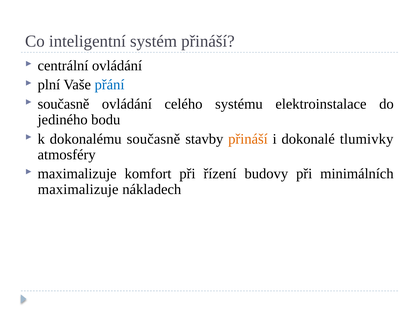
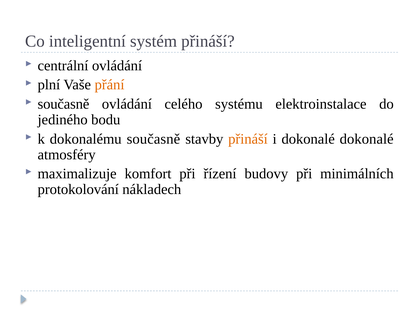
přání colour: blue -> orange
dokonalé tlumivky: tlumivky -> dokonalé
maximalizuje at (78, 190): maximalizuje -> protokolování
